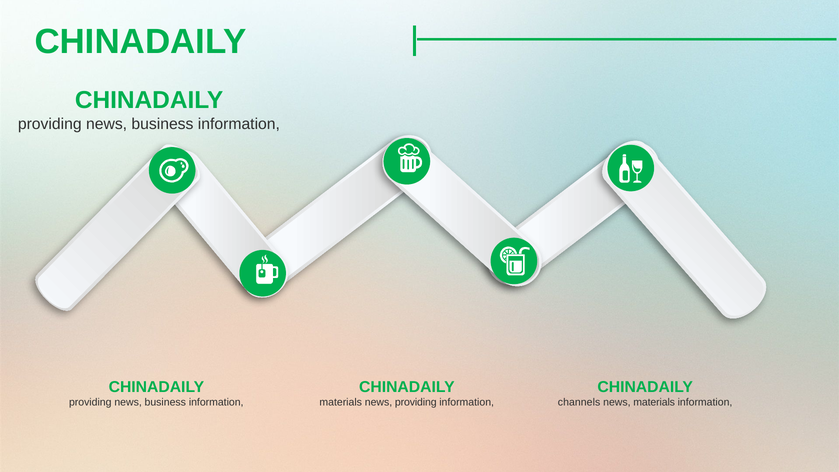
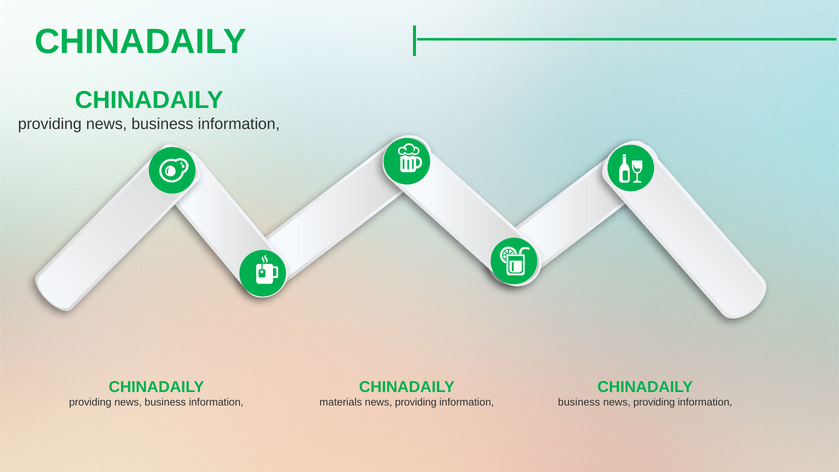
channels at (579, 402): channels -> business
materials at (654, 402): materials -> providing
